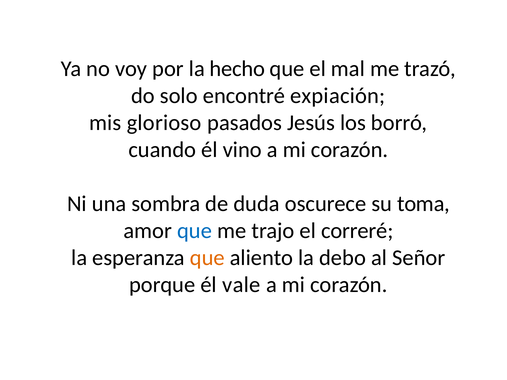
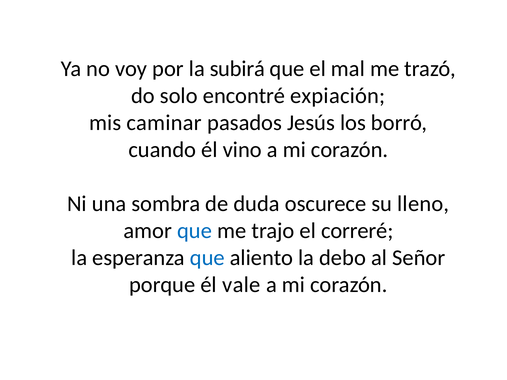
hecho: hecho -> subirá
glorioso: glorioso -> caminar
toma: toma -> lleno
que at (207, 258) colour: orange -> blue
